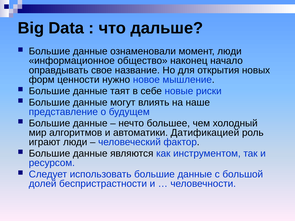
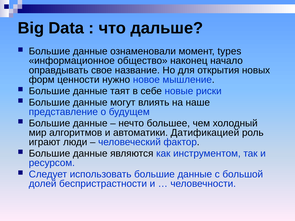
момент люди: люди -> types
